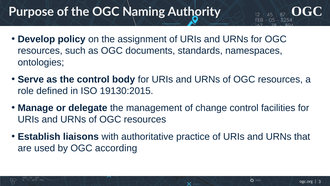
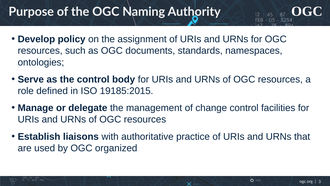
19130:2015: 19130:2015 -> 19185:2015
according: according -> organized
